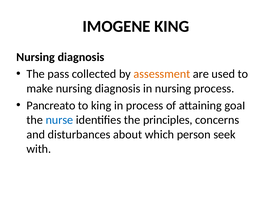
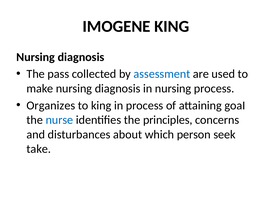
assessment colour: orange -> blue
Pancreato: Pancreato -> Organizes
with: with -> take
